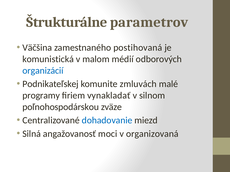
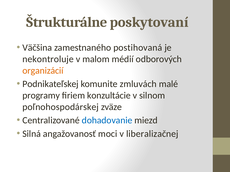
parametrov: parametrov -> poskytovaní
komunistická: komunistická -> nekontroluje
organizácií colour: blue -> orange
vynakladať: vynakladať -> konzultácie
poľnohospodárskou: poľnohospodárskou -> poľnohospodárskej
organizovaná: organizovaná -> liberalizačnej
